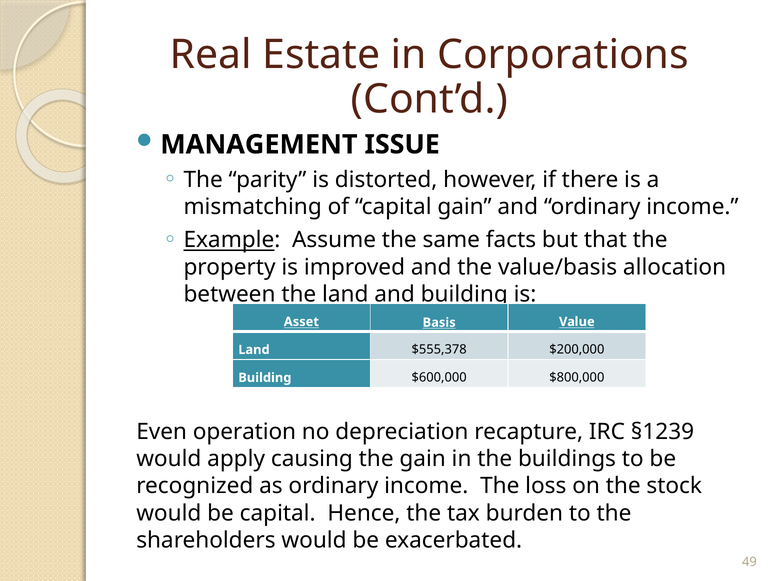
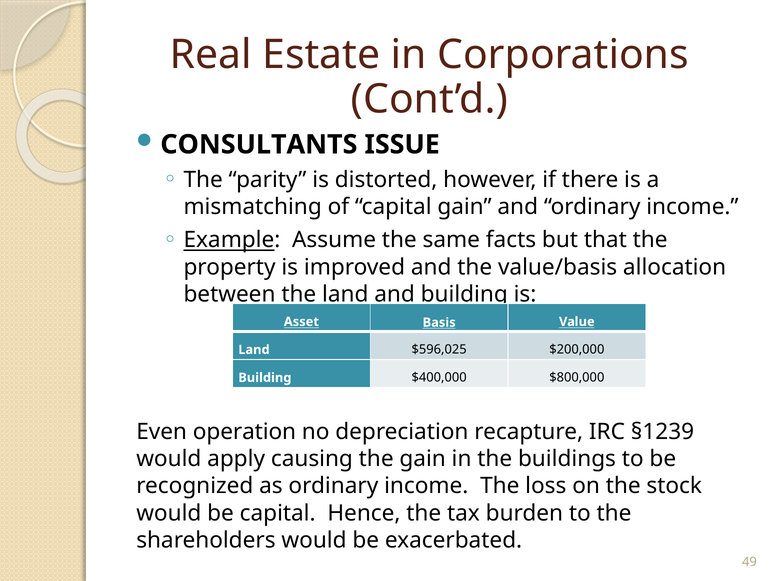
MANAGEMENT: MANAGEMENT -> CONSULTANTS
$555,378: $555,378 -> $596,025
$600,000: $600,000 -> $400,000
